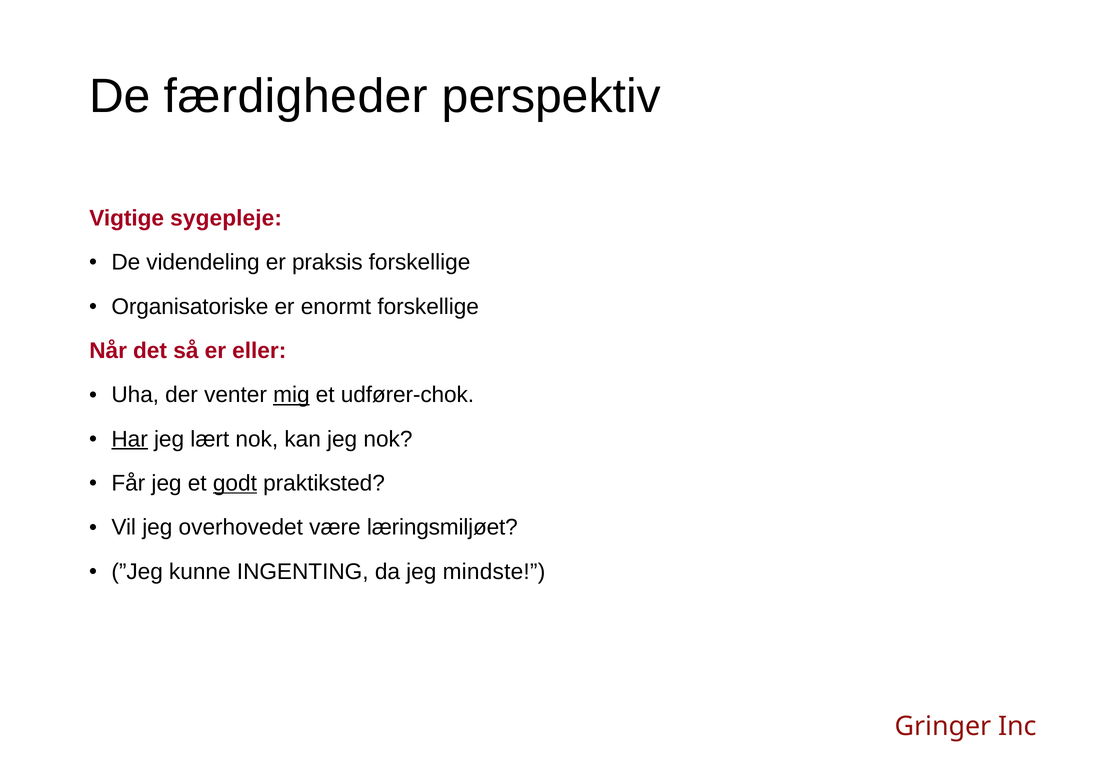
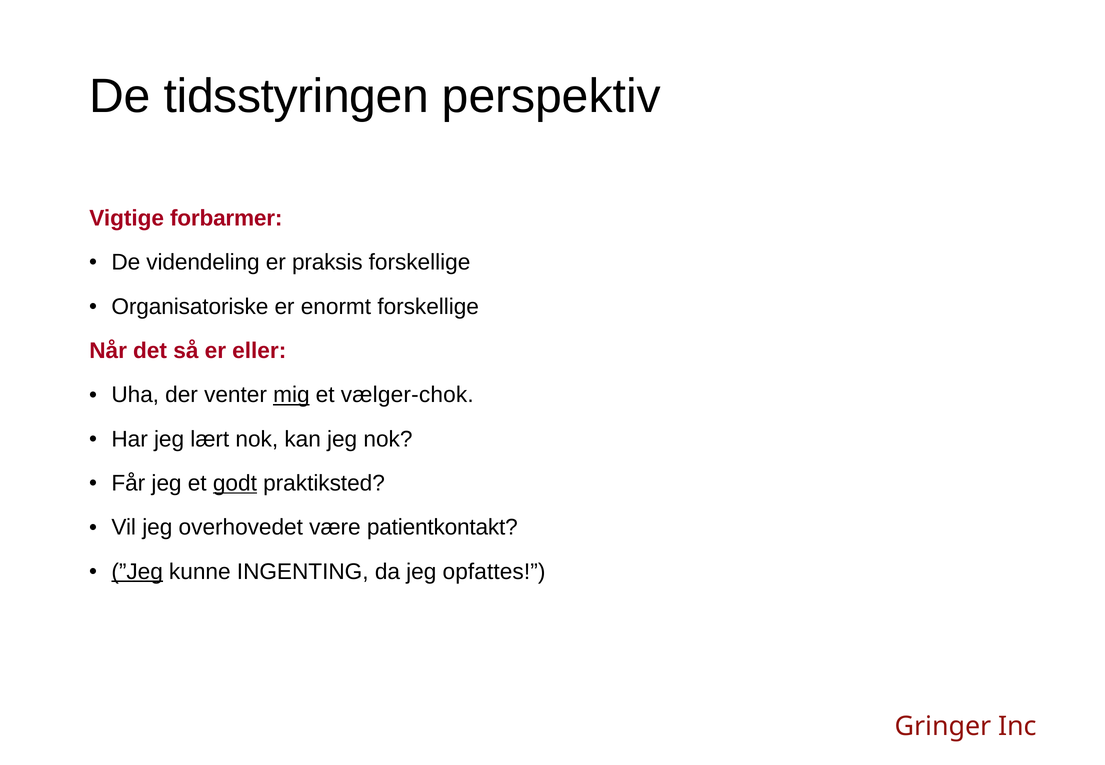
færdigheder: færdigheder -> tidsstyringen
sygepleje: sygepleje -> forbarmer
udfører-chok: udfører-chok -> vælger-chok
Har underline: present -> none
læringsmiljøet: læringsmiljøet -> patientkontakt
”Jeg underline: none -> present
mindste: mindste -> opfattes
